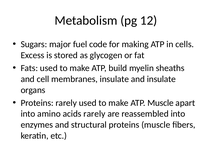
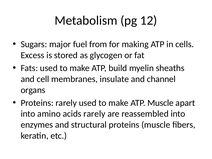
code: code -> from
and insulate: insulate -> channel
